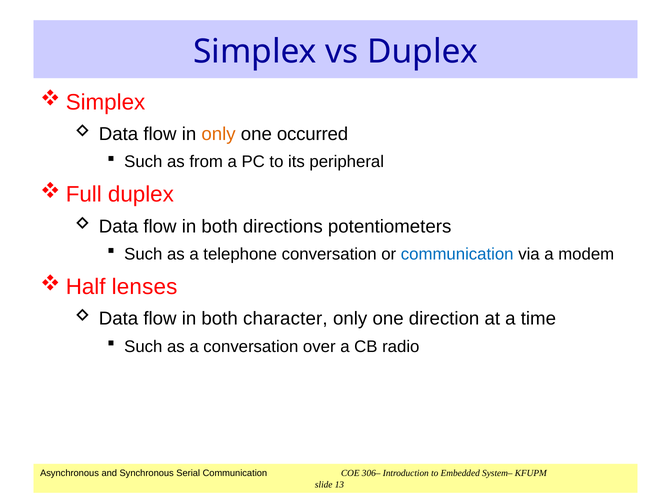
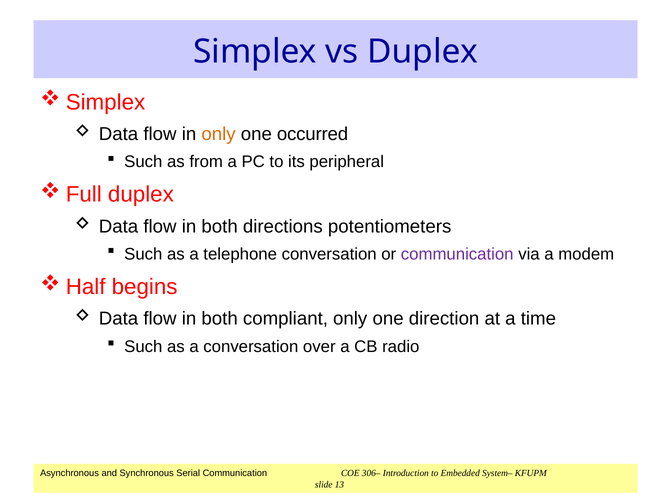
communication at (457, 254) colour: blue -> purple
lenses: lenses -> begins
character: character -> compliant
